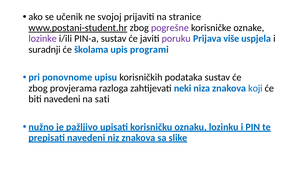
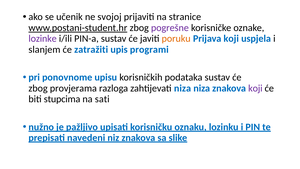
poruku colour: purple -> orange
Prijava više: više -> koji
suradnji: suradnji -> slanjem
školama: školama -> zatražiti
zahtijevati neki: neki -> niza
koji at (255, 88) colour: blue -> purple
biti navedeni: navedeni -> stupcima
